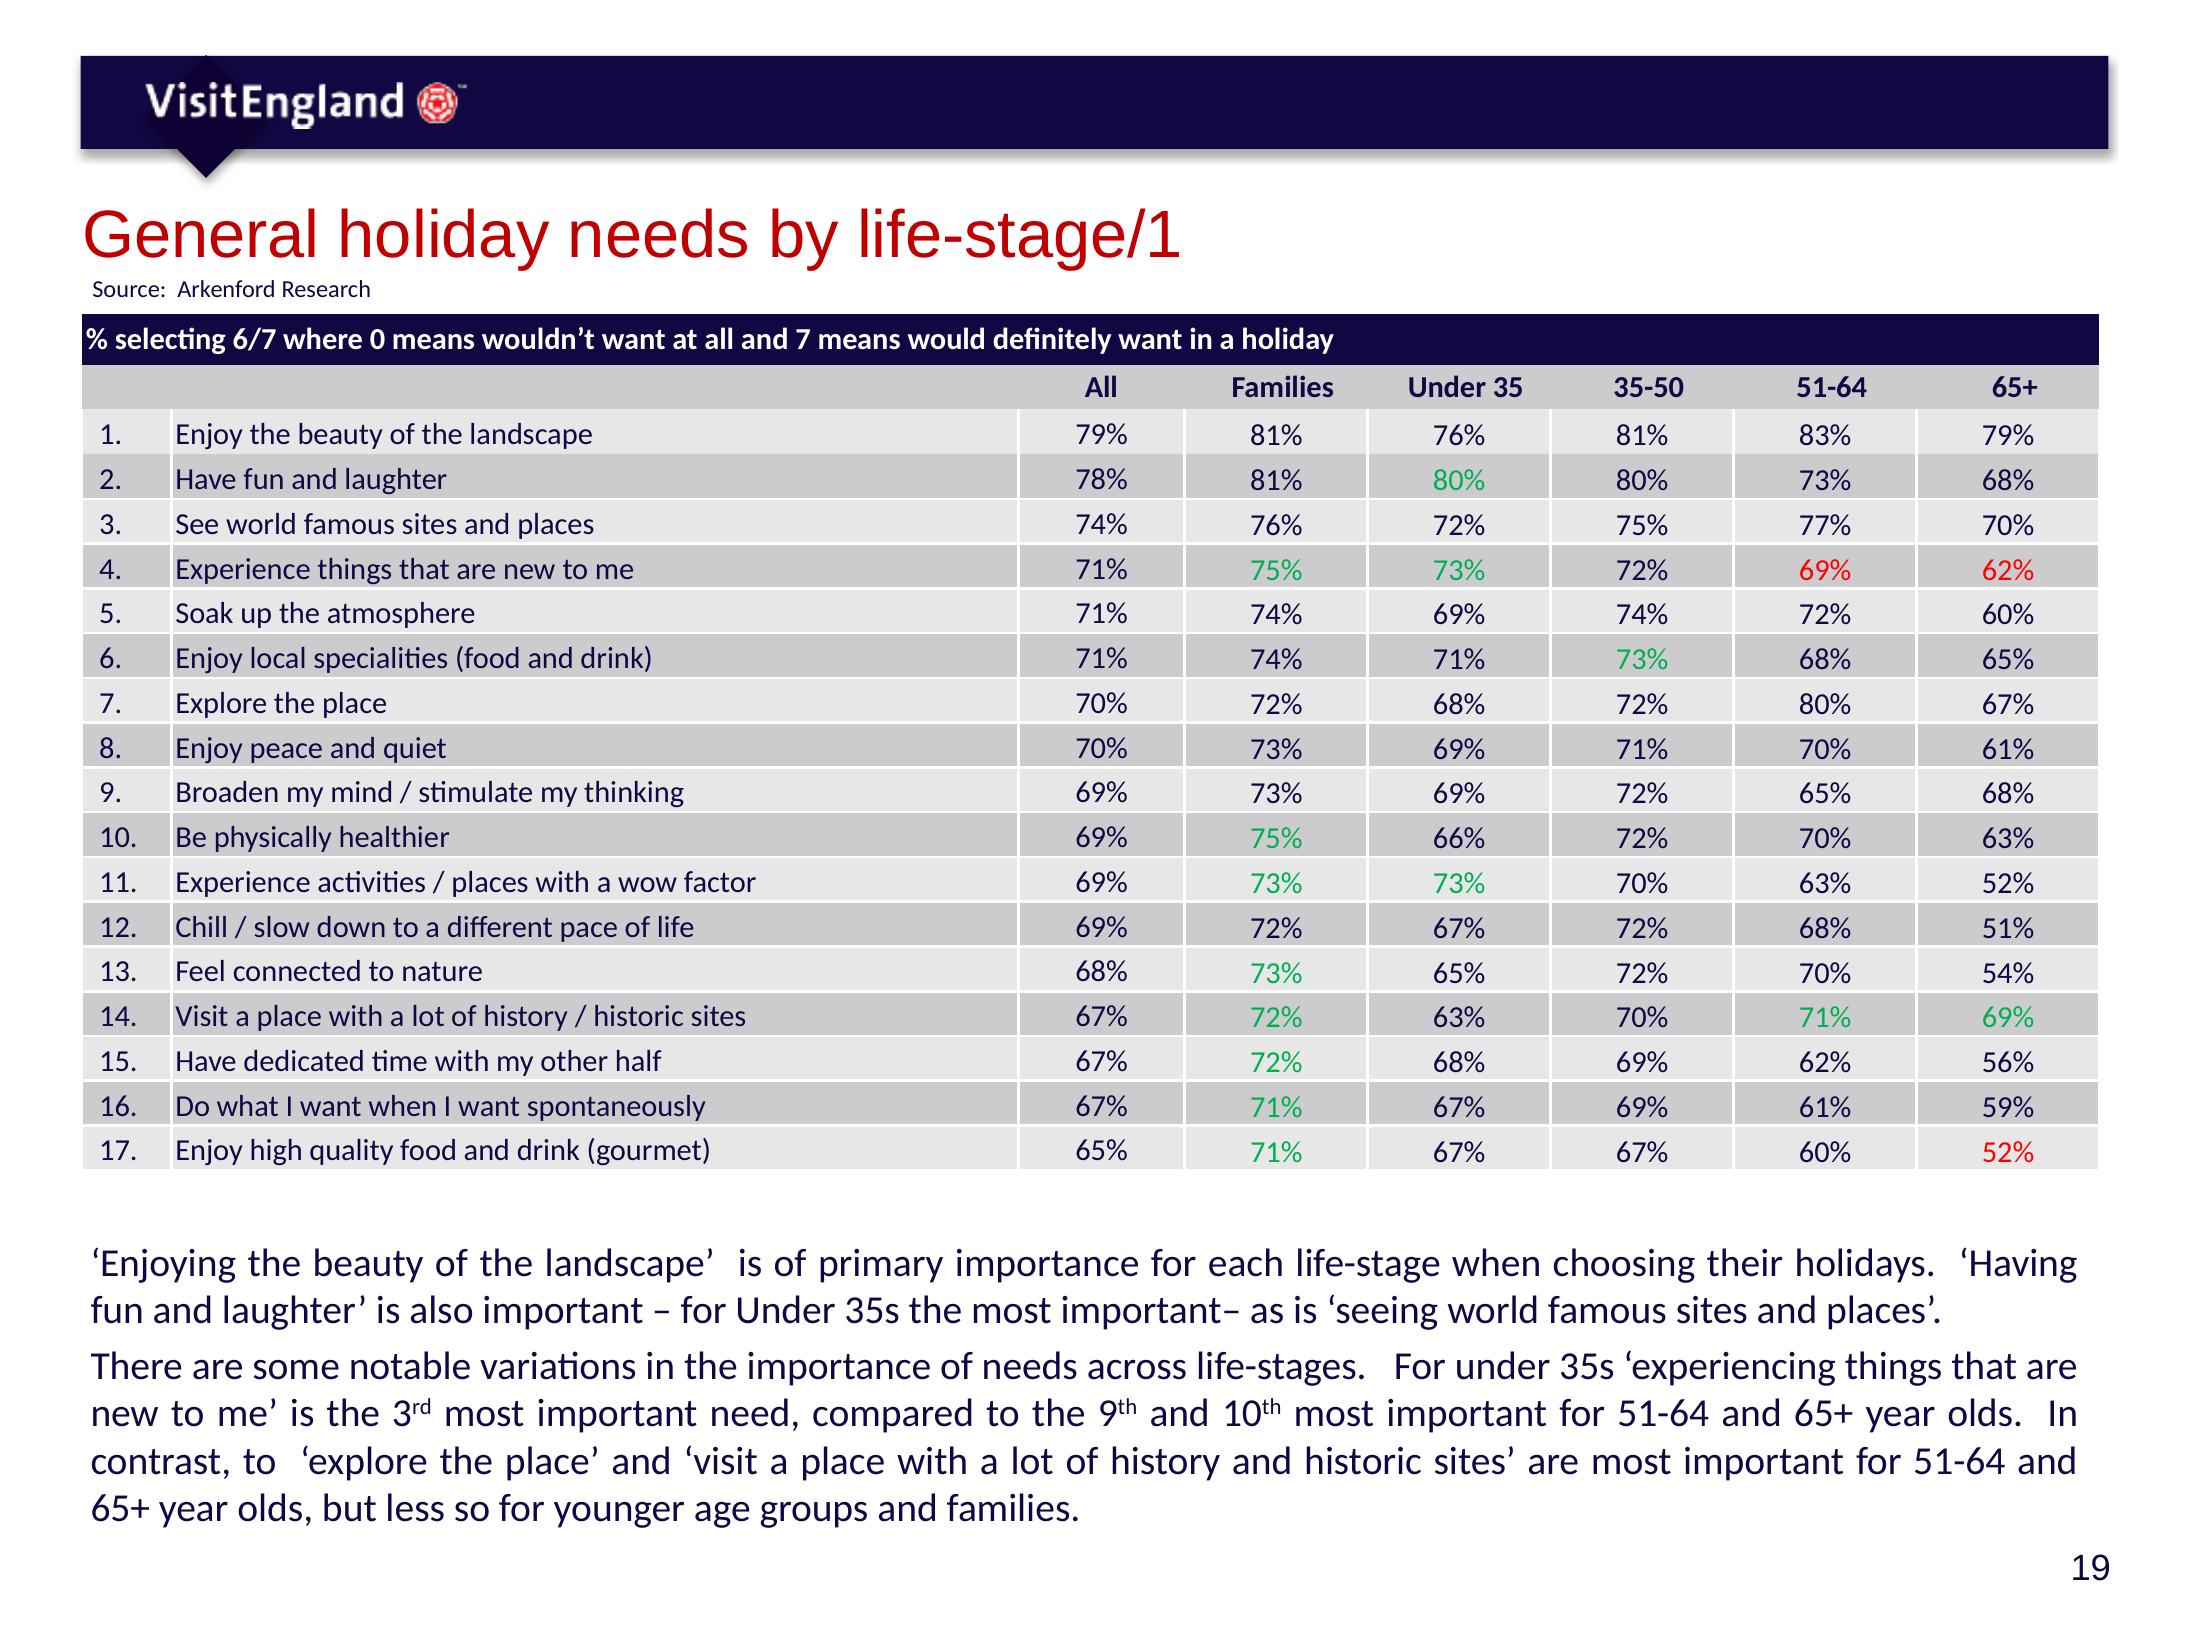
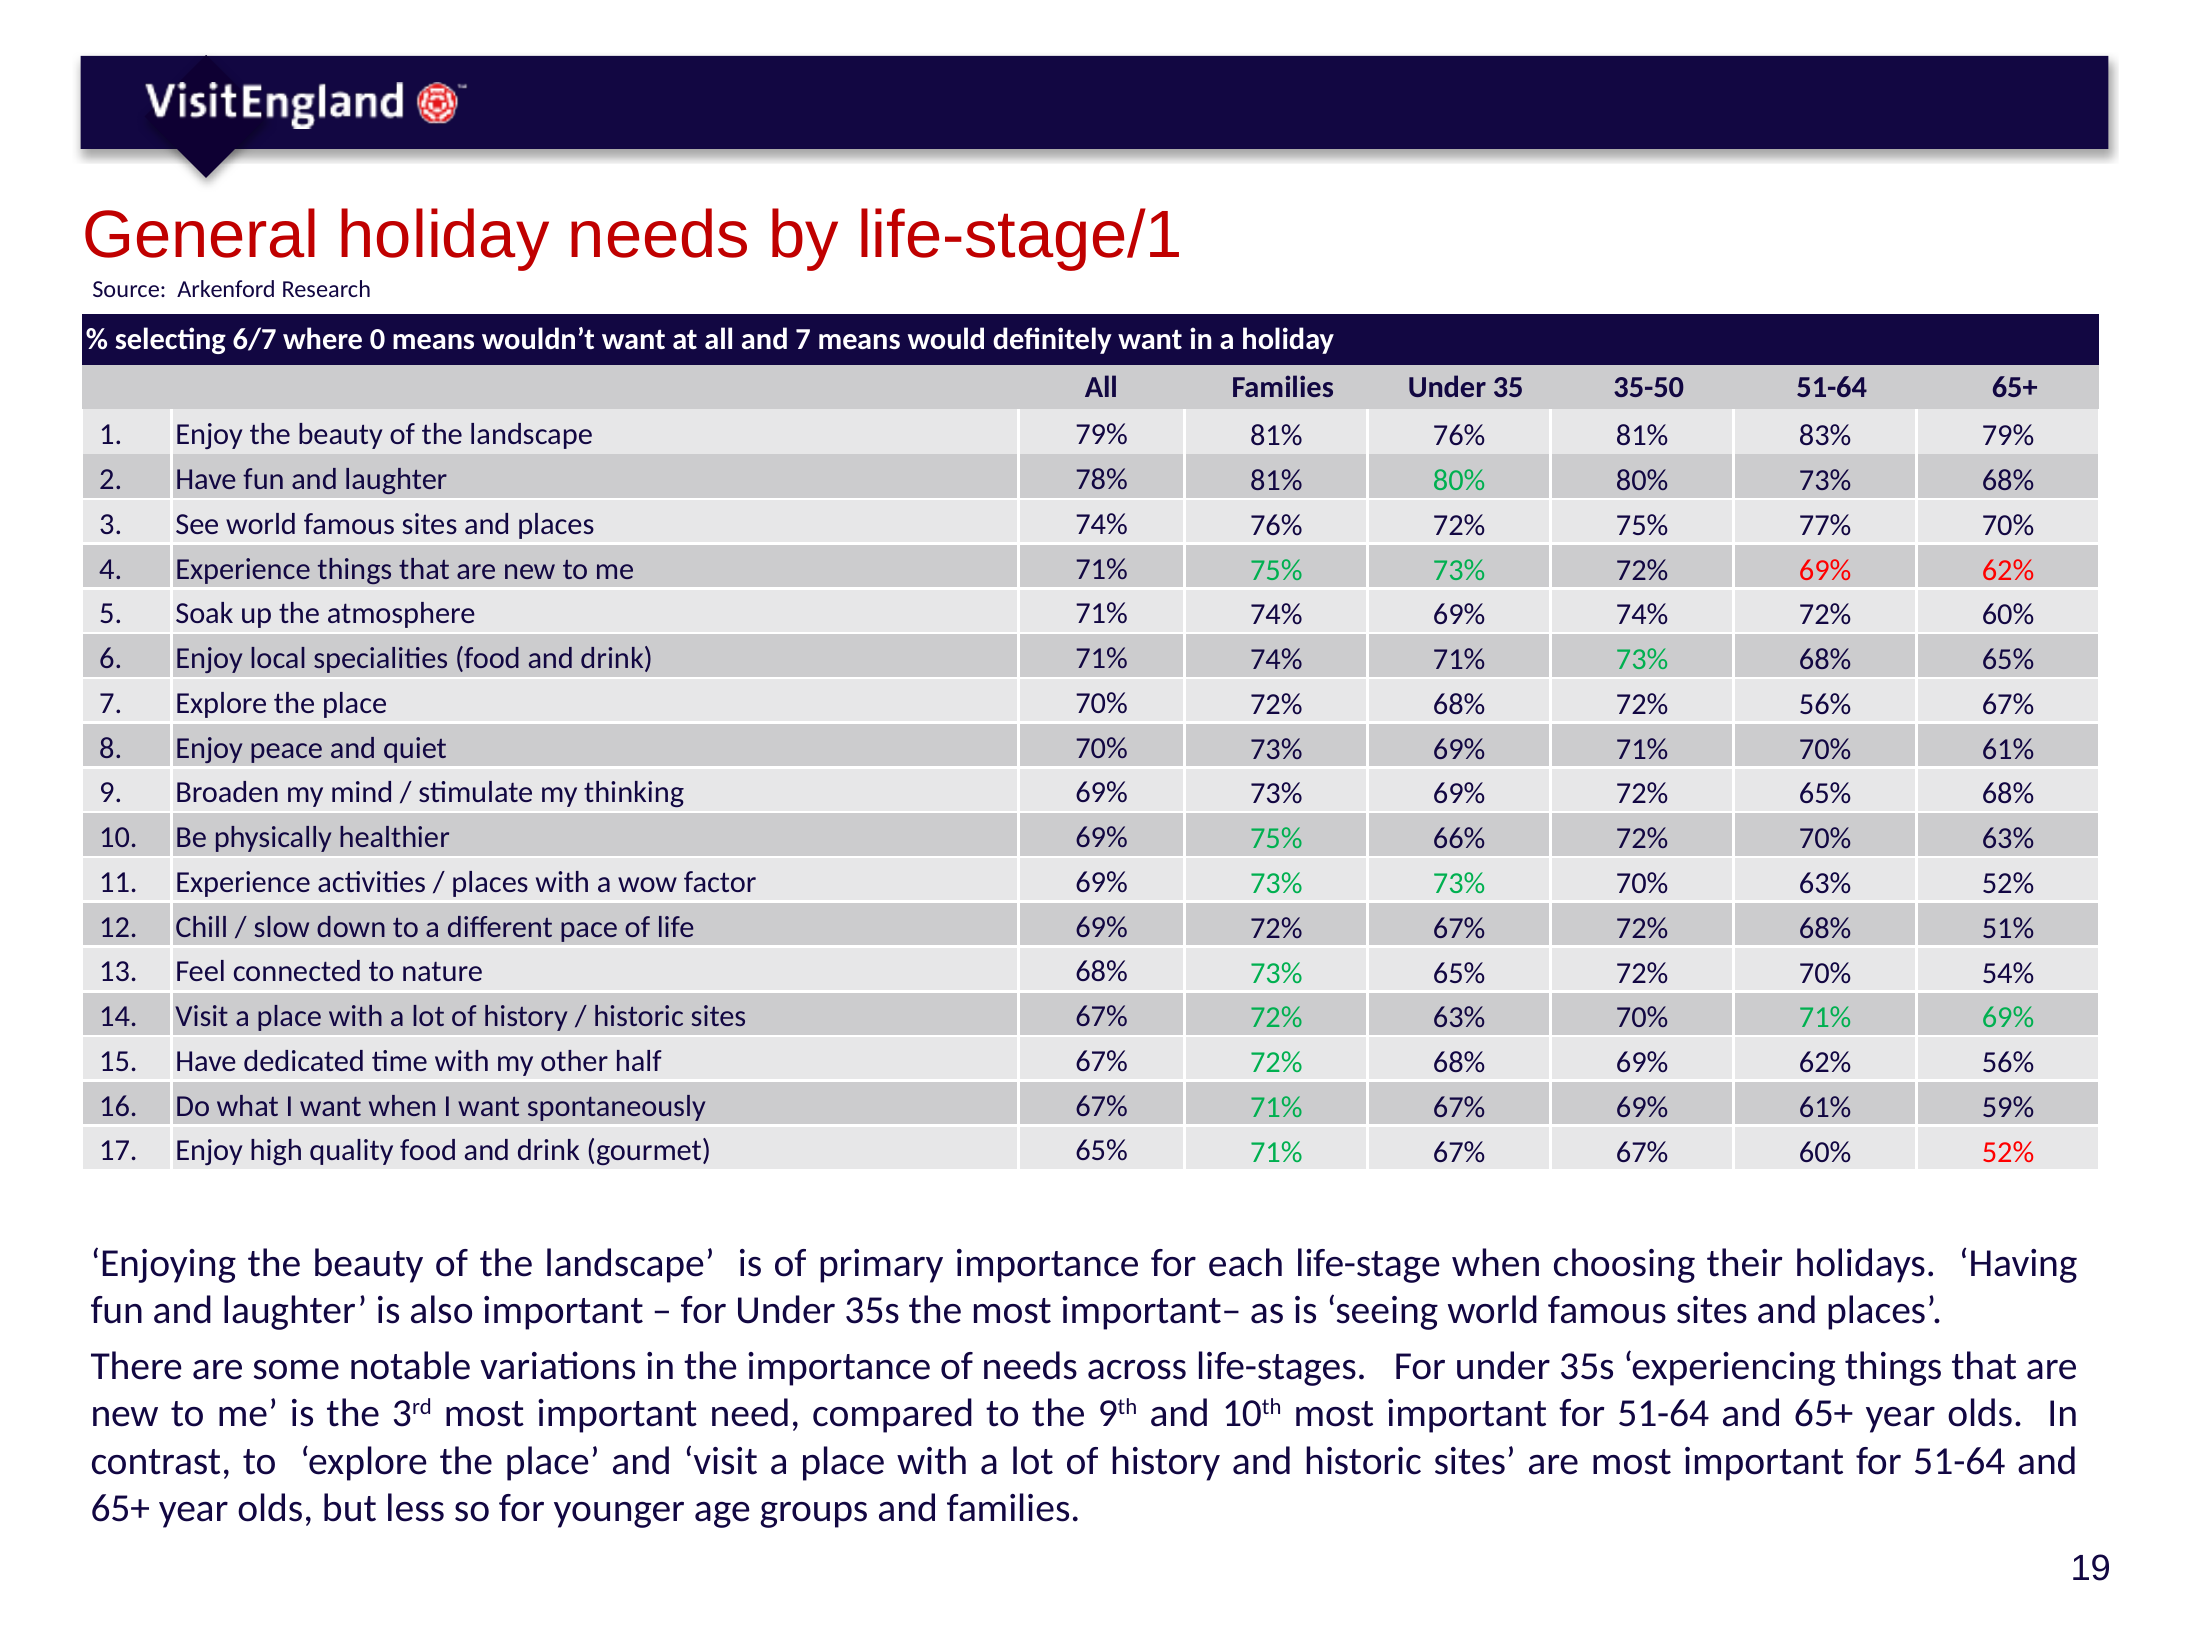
72% 80%: 80% -> 56%
